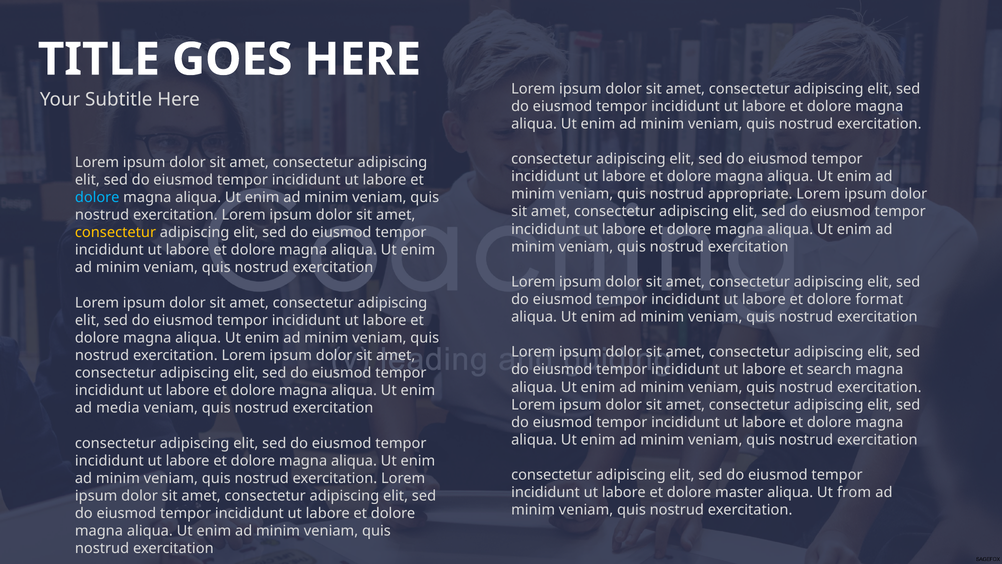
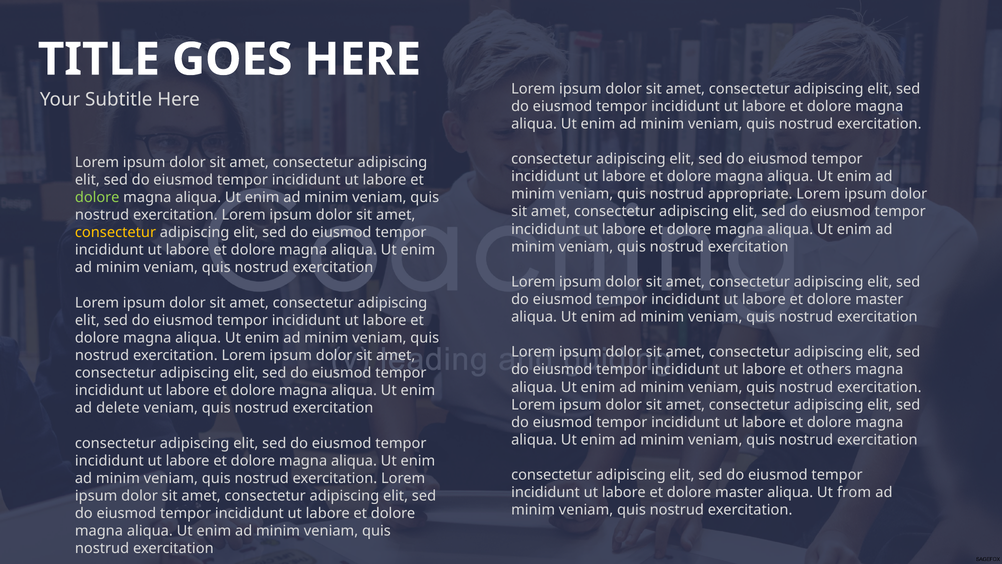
dolore at (97, 197) colour: light blue -> light green
format at (879, 299): format -> master
search: search -> others
media: media -> delete
